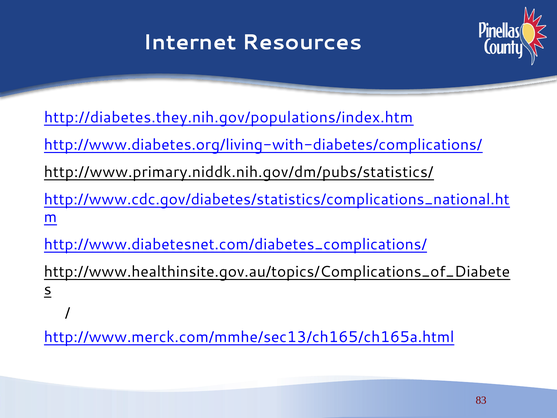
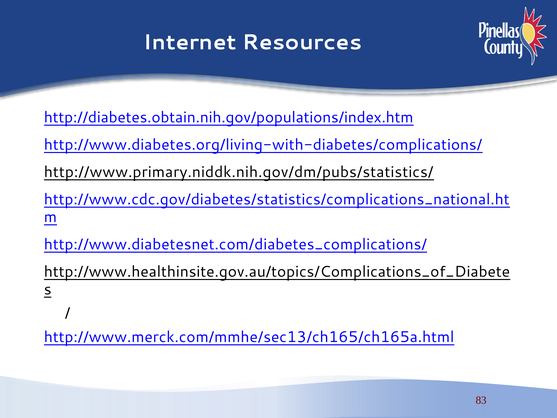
http://diabetes.they.nih.gov/populations/index.htm: http://diabetes.they.nih.gov/populations/index.htm -> http://diabetes.obtain.nih.gov/populations/index.htm
